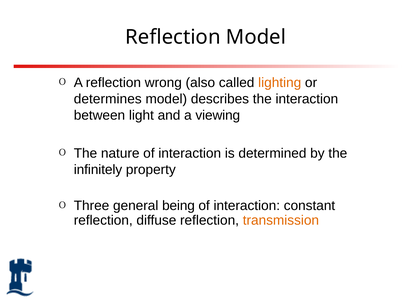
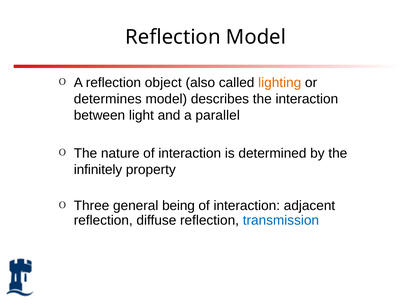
wrong: wrong -> object
viewing: viewing -> parallel
constant: constant -> adjacent
transmission colour: orange -> blue
